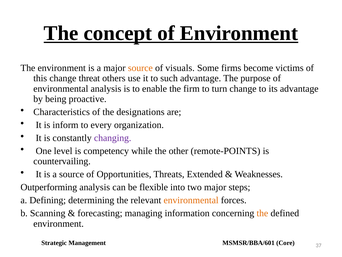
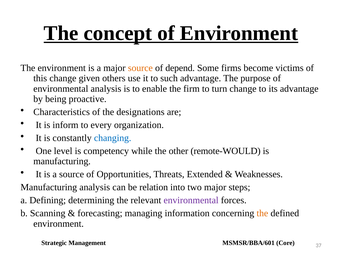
visuals: visuals -> depend
threat: threat -> given
changing colour: purple -> blue
remote-POINTS: remote-POINTS -> remote-WOULD
countervailing at (62, 161): countervailing -> manufacturing
Outperforming at (49, 187): Outperforming -> Manufacturing
flexible: flexible -> relation
environmental at (191, 200) colour: orange -> purple
